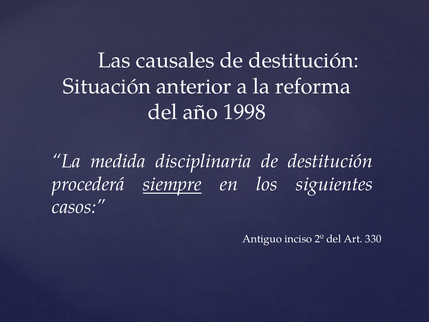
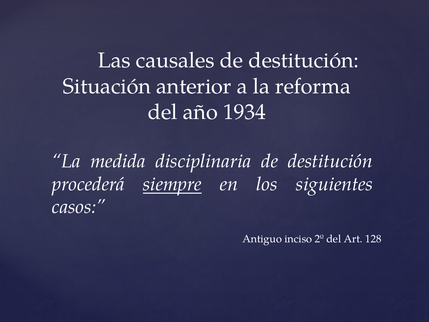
1998: 1998 -> 1934
330: 330 -> 128
